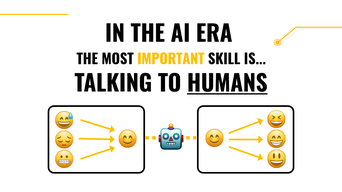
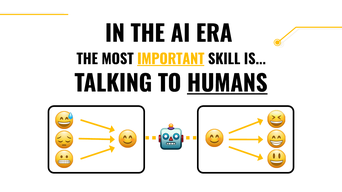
IMPORTANT underline: none -> present
